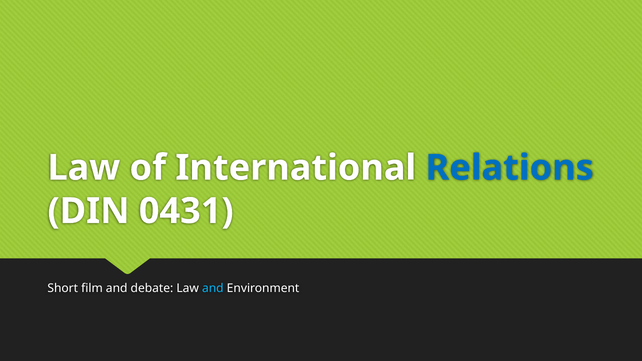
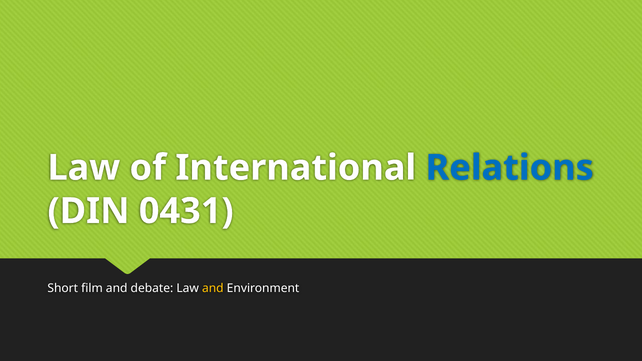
and at (213, 289) colour: light blue -> yellow
